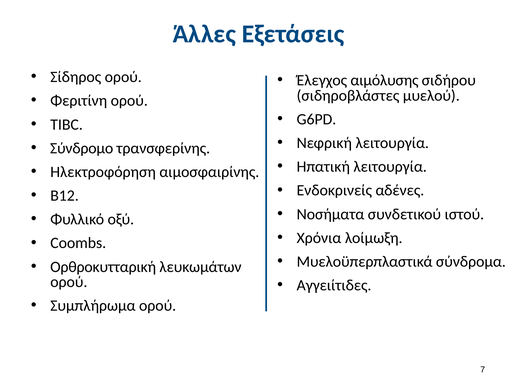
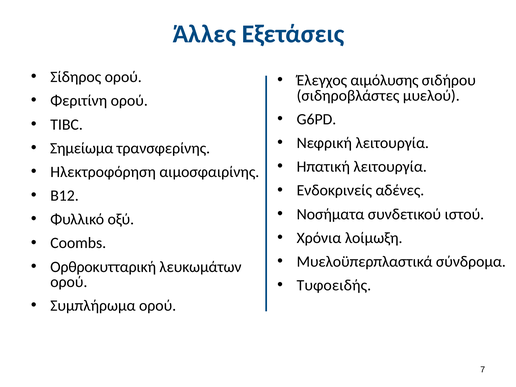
Σύνδρομο: Σύνδρομο -> Σημείωμα
Αγγειίτιδες: Αγγειίτιδες -> Τυφοειδής
